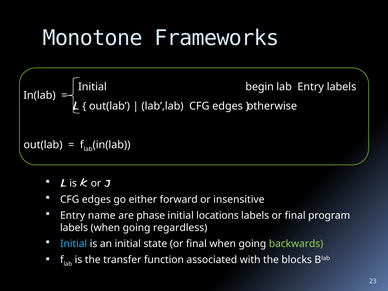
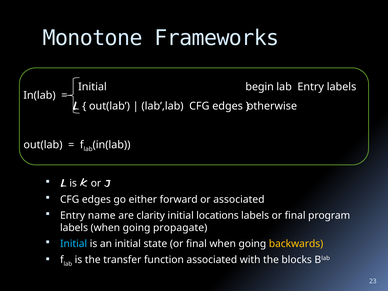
or insensitive: insensitive -> associated
phase: phase -> clarity
regardless: regardless -> propagate
backwards colour: light green -> yellow
